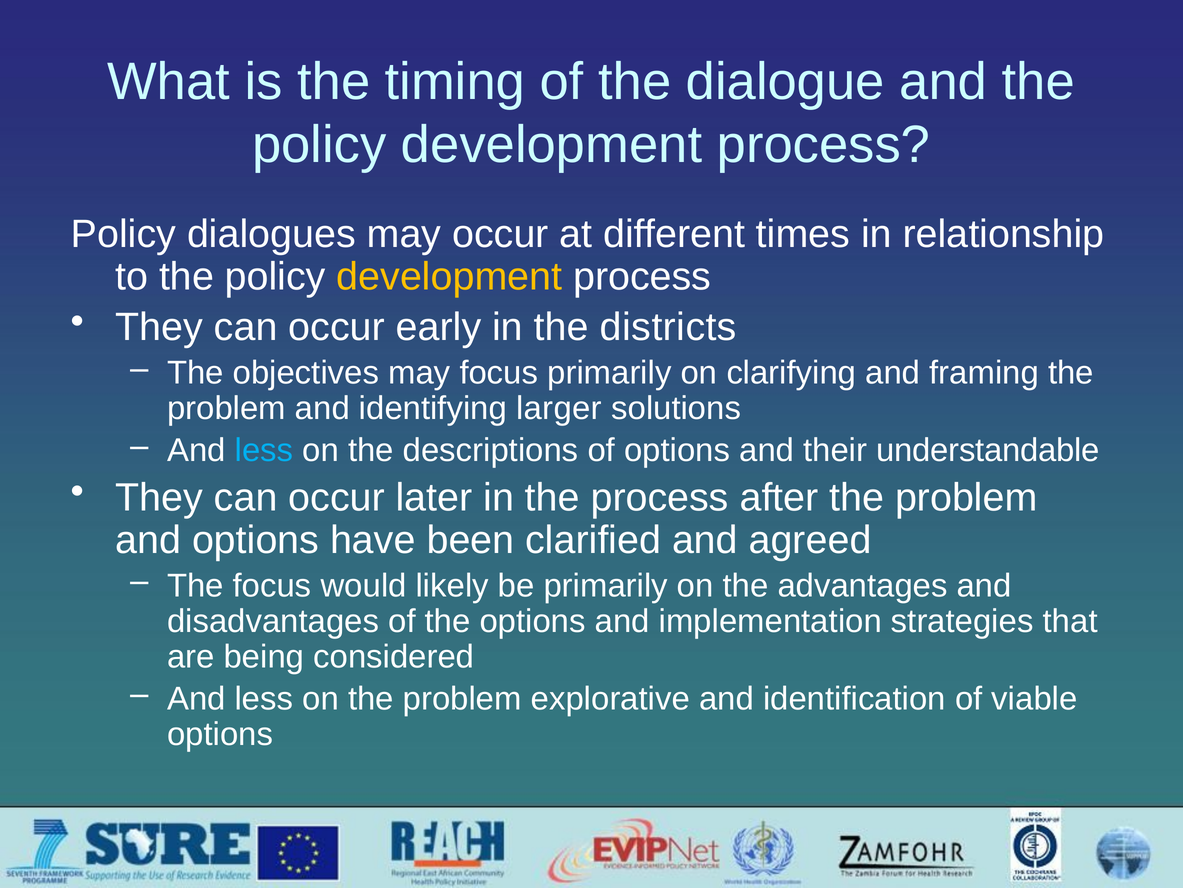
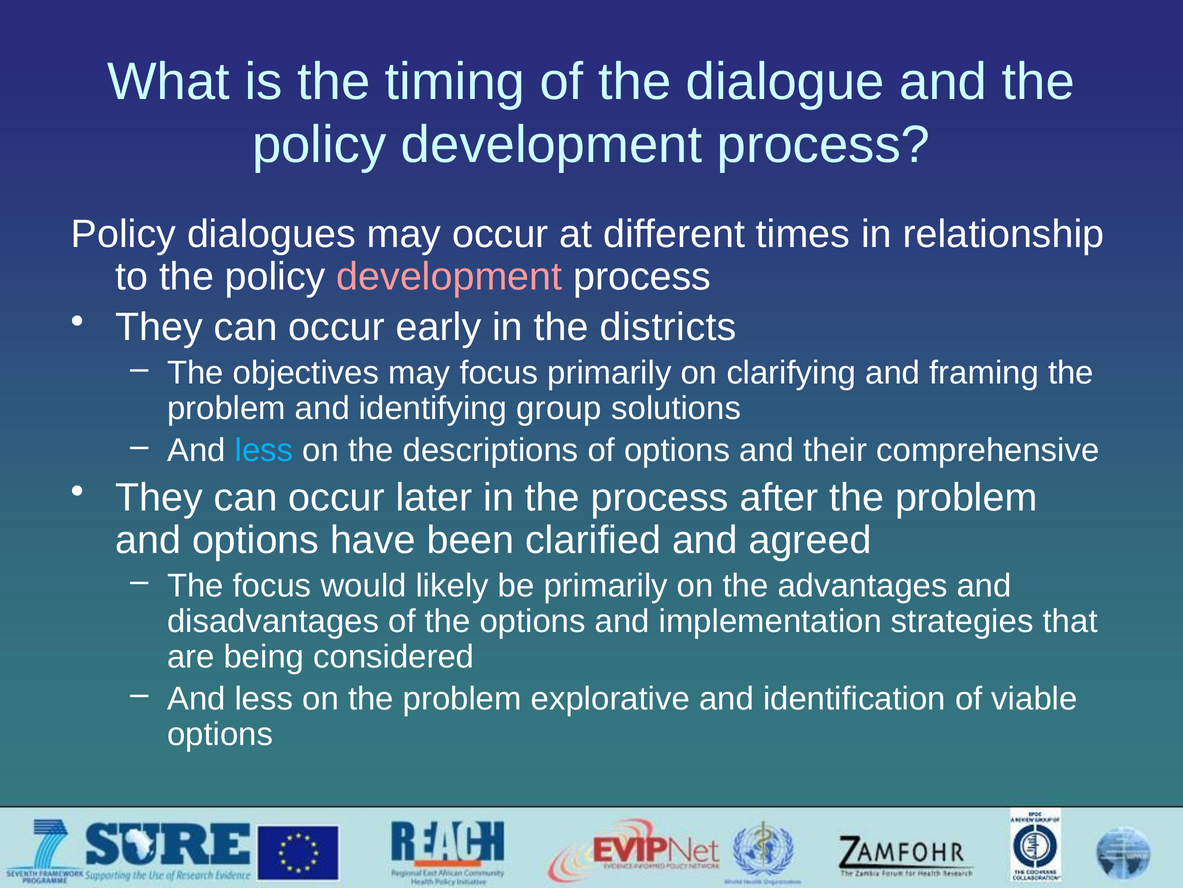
development at (449, 277) colour: yellow -> pink
larger: larger -> group
understandable: understandable -> comprehensive
